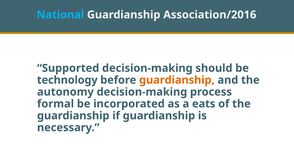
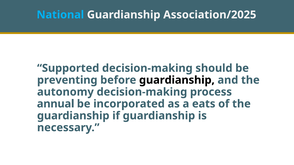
Association/2016: Association/2016 -> Association/2025
technology: technology -> preventing
guardianship at (177, 80) colour: orange -> black
formal: formal -> annual
